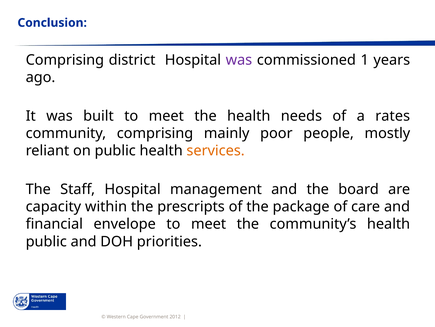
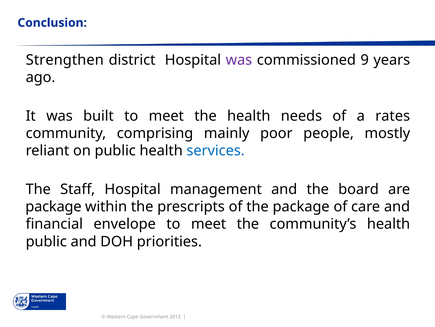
Comprising at (65, 60): Comprising -> Strengthen
1: 1 -> 9
services colour: orange -> blue
capacity at (53, 206): capacity -> package
